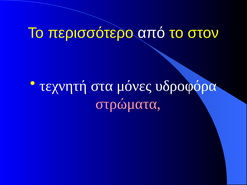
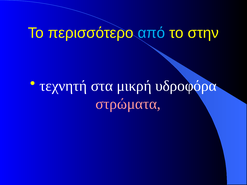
από colour: white -> light blue
στον: στον -> στην
μόνες: μόνες -> μικρή
